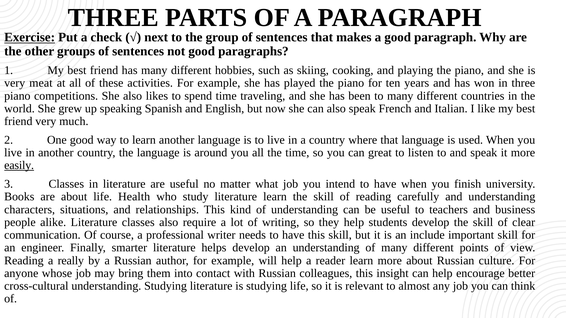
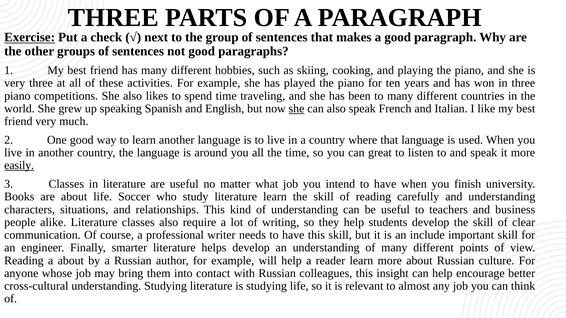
very meat: meat -> three
she at (297, 109) underline: none -> present
Health: Health -> Soccer
a really: really -> about
